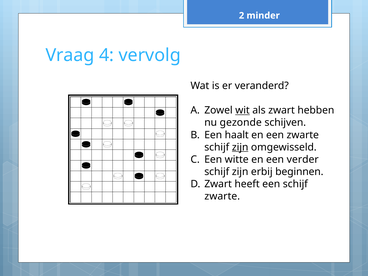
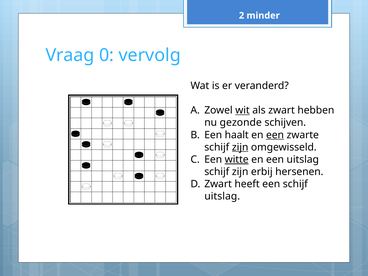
4: 4 -> 0
een at (275, 135) underline: none -> present
witte underline: none -> present
een verder: verder -> uitslag
beginnen: beginnen -> hersenen
zwarte at (222, 196): zwarte -> uitslag
